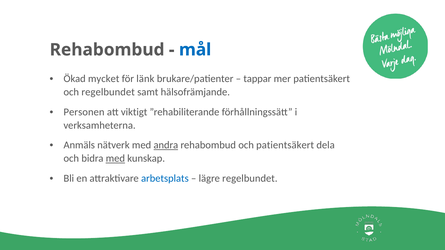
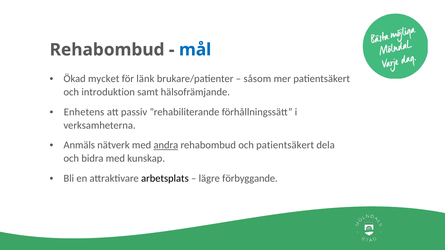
tappar: tappar -> såsom
och regelbundet: regelbundet -> introduktion
Personen: Personen -> Enhetens
viktigt: viktigt -> passiv
med at (115, 159) underline: present -> none
arbetsplats colour: blue -> black
lägre regelbundet: regelbundet -> förbyggande
